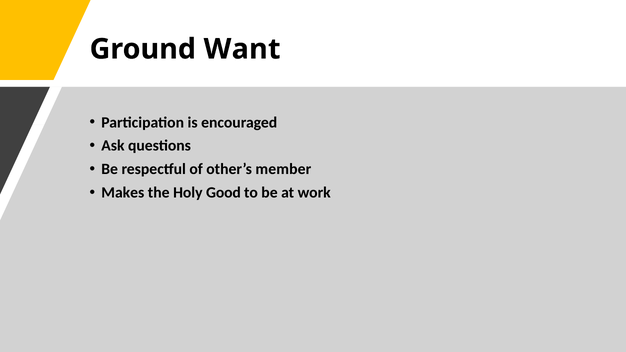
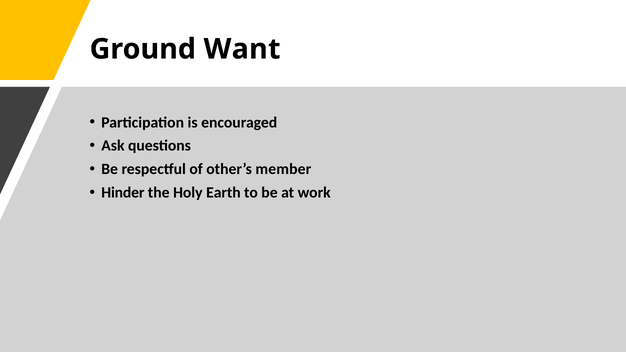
Makes: Makes -> Hinder
Good: Good -> Earth
